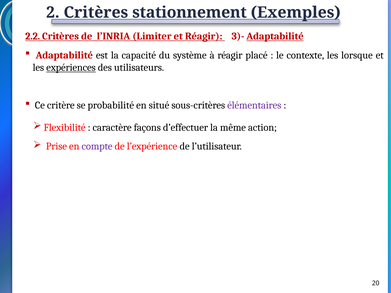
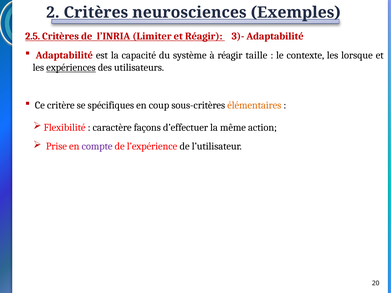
stationnement: stationnement -> neurosciences
2.2: 2.2 -> 2.5
Adaptabilité at (275, 36) underline: present -> none
placé: placé -> taille
probabilité: probabilité -> spécifiques
situé: situé -> coup
élémentaires colour: purple -> orange
